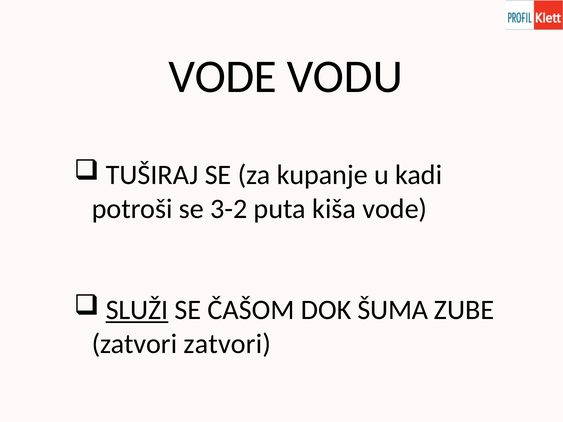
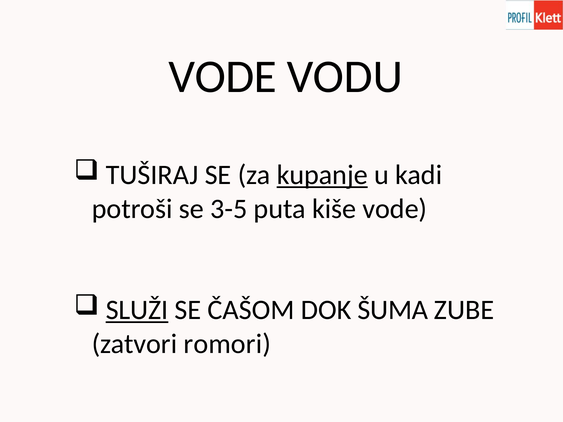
kupanje underline: none -> present
3-2: 3-2 -> 3-5
kiša: kiša -> kiše
zatvori zatvori: zatvori -> romori
